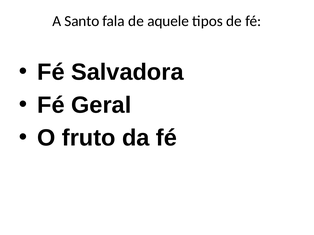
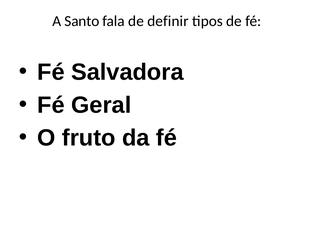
aquele: aquele -> definir
